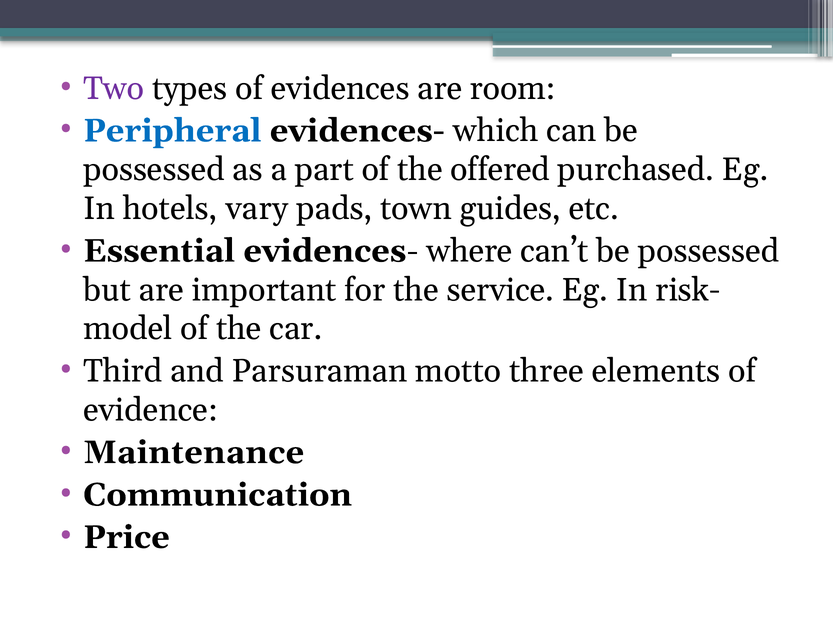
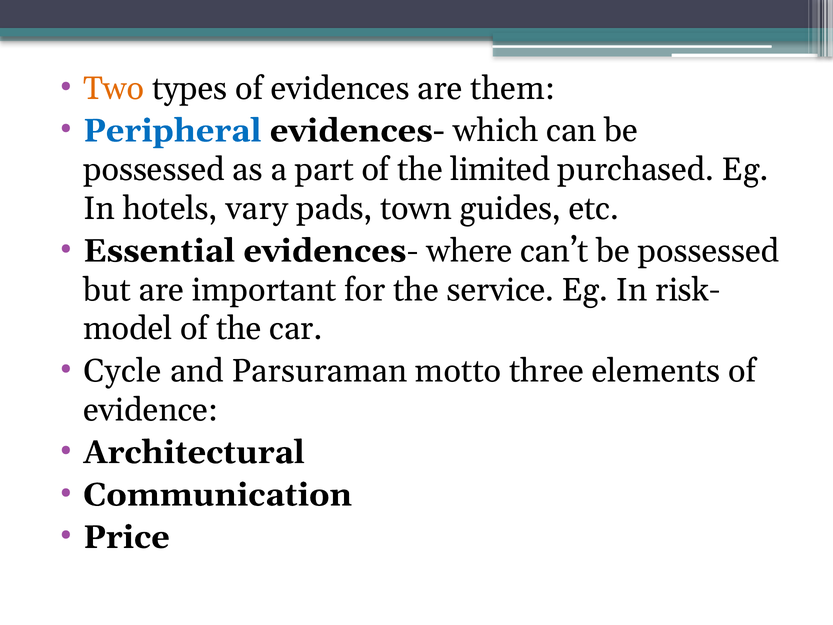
Two colour: purple -> orange
room: room -> them
offered: offered -> limited
Third: Third -> Cycle
Maintenance: Maintenance -> Architectural
